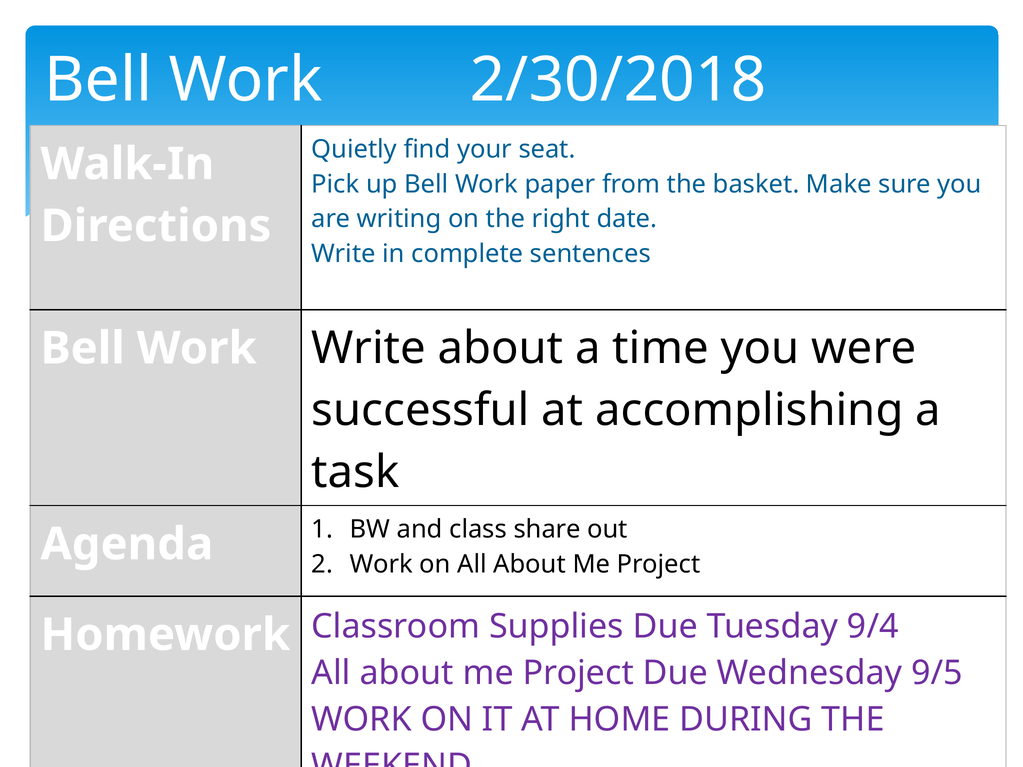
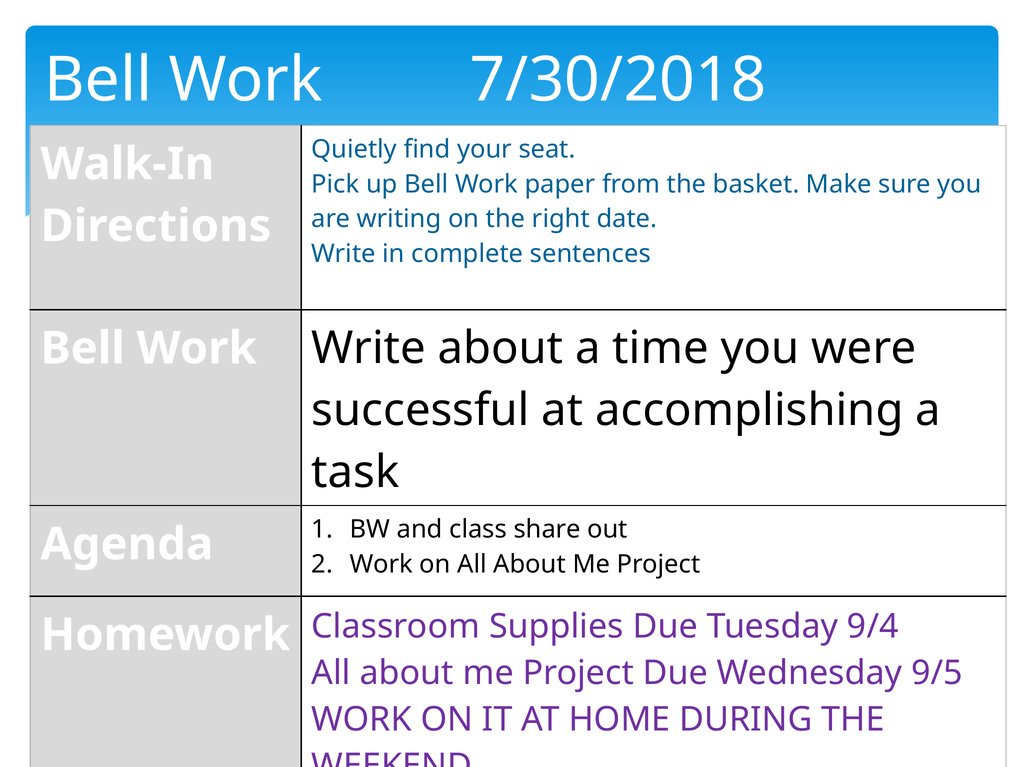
2/30/2018: 2/30/2018 -> 7/30/2018
